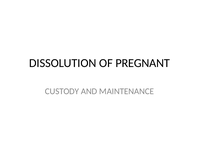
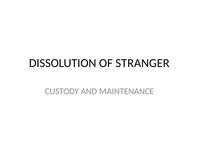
PREGNANT: PREGNANT -> STRANGER
